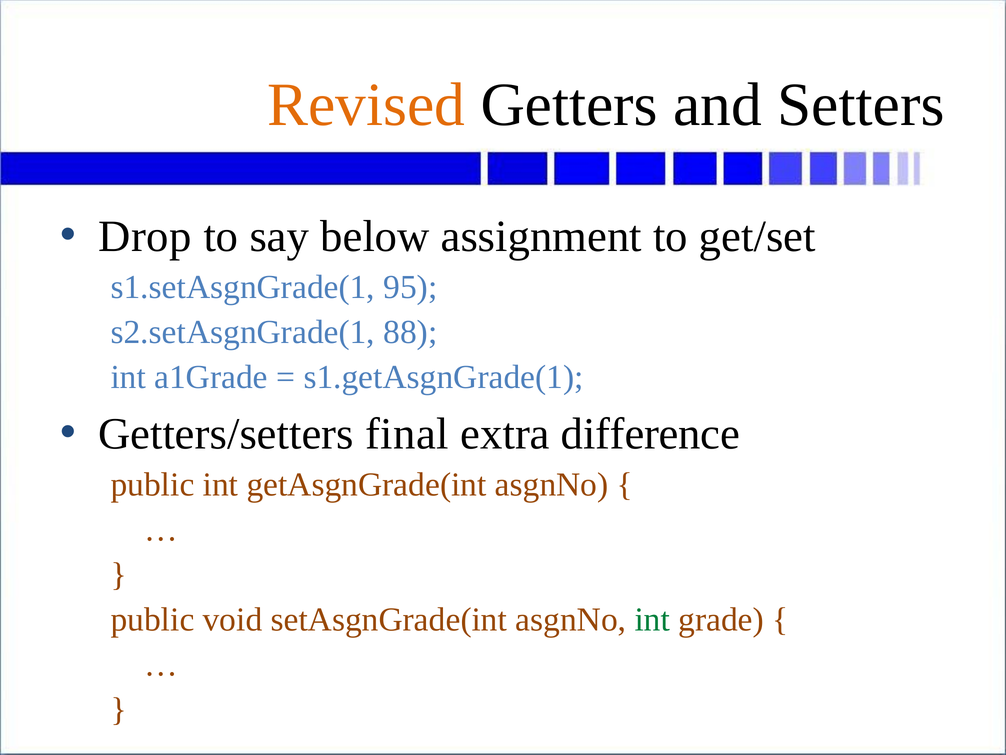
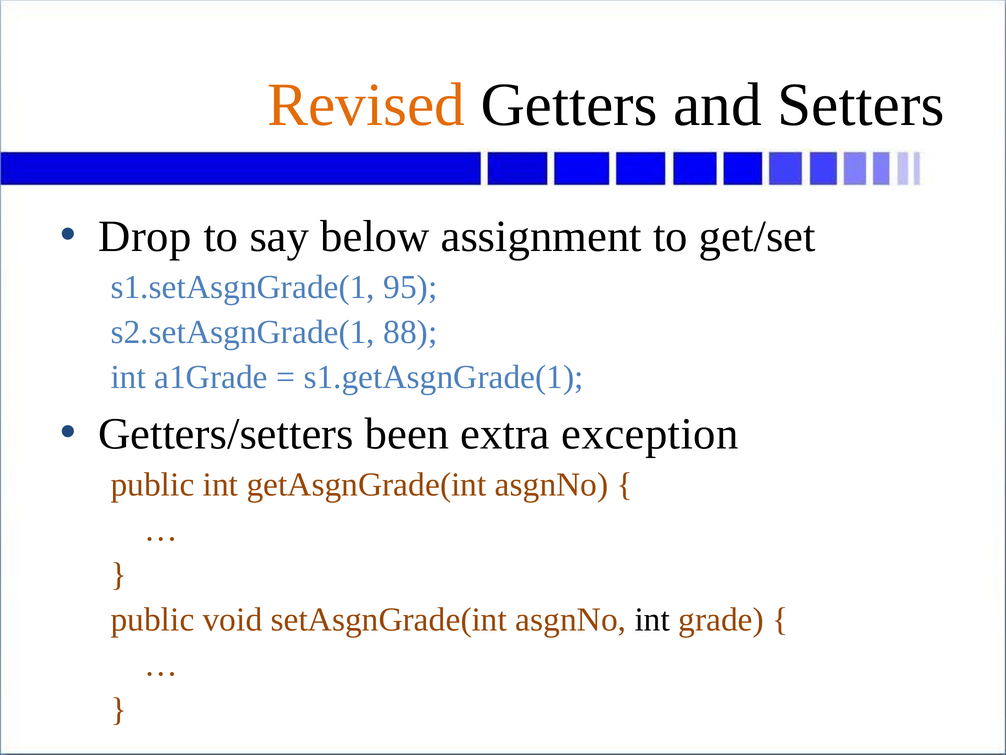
final: final -> been
difference: difference -> exception
int at (652, 619) colour: green -> black
